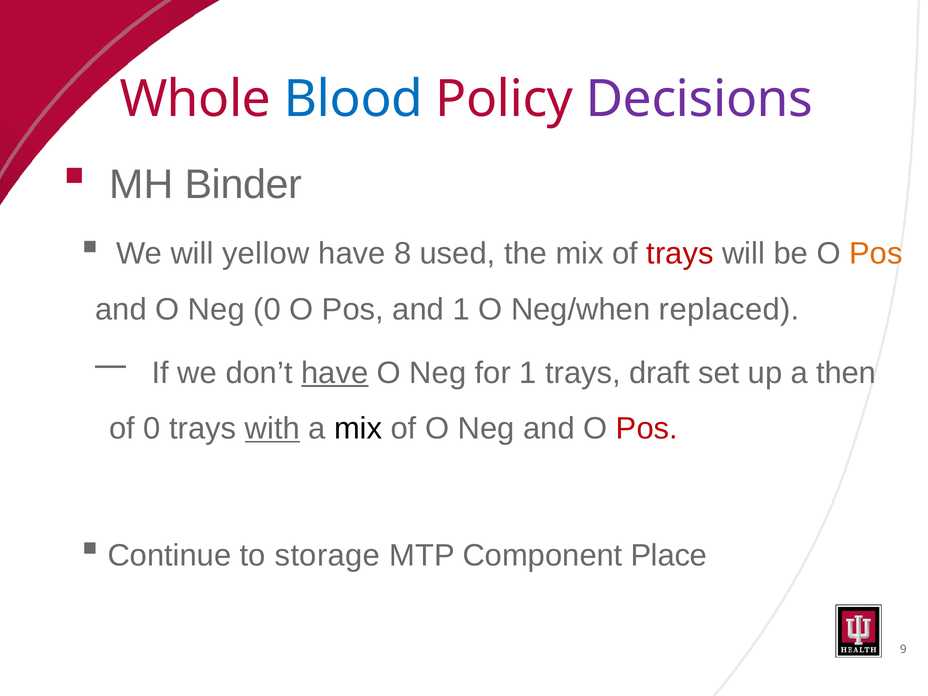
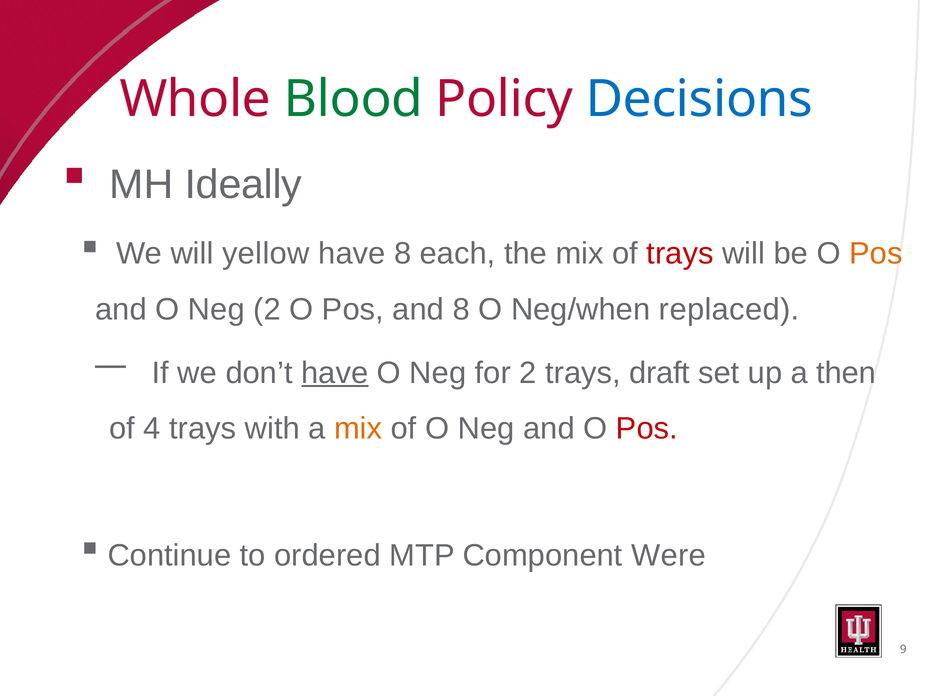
Blood colour: blue -> green
Decisions colour: purple -> blue
Binder: Binder -> Ideally
used: used -> each
Neg 0: 0 -> 2
and 1: 1 -> 8
for 1: 1 -> 2
of 0: 0 -> 4
with underline: present -> none
mix at (358, 429) colour: black -> orange
storage: storage -> ordered
Place: Place -> Were
